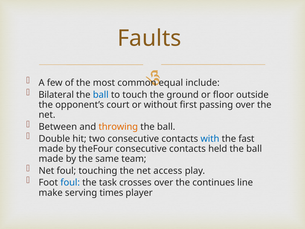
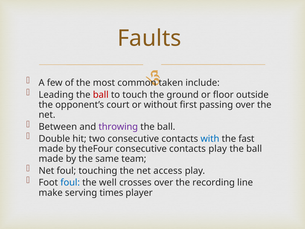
equal: equal -> taken
Bilateral: Bilateral -> Leading
ball at (101, 95) colour: blue -> red
throwing colour: orange -> purple
contacts held: held -> play
task: task -> well
continues: continues -> recording
